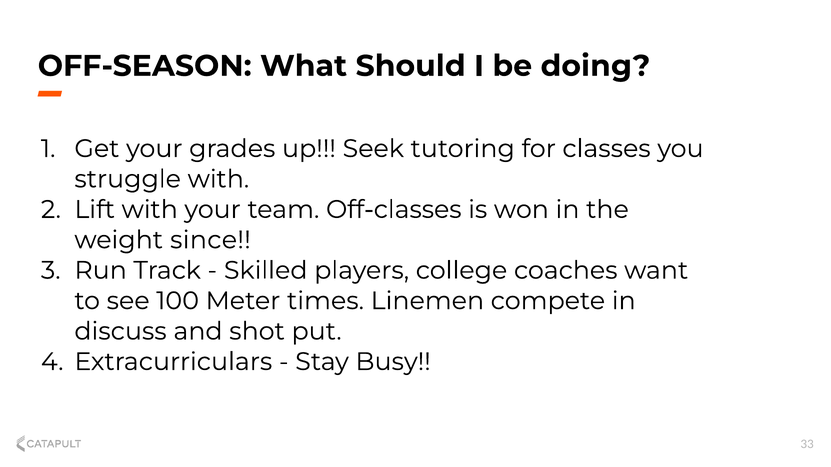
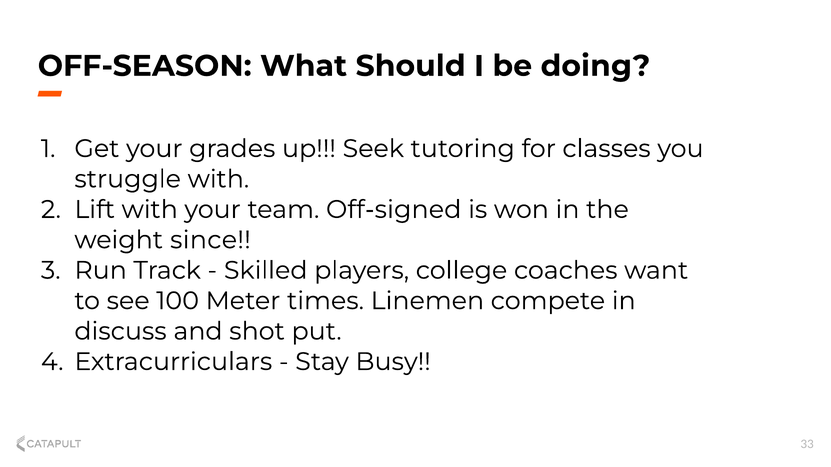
Off-classes: Off-classes -> Off-signed
